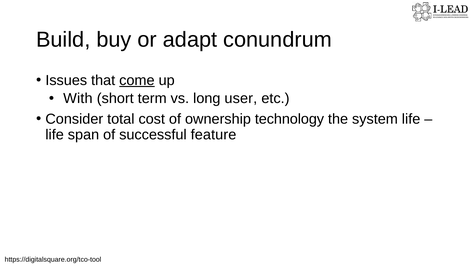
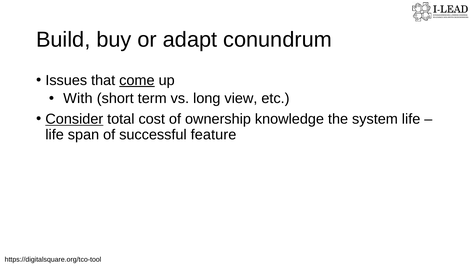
user: user -> view
Consider underline: none -> present
technology: technology -> knowledge
